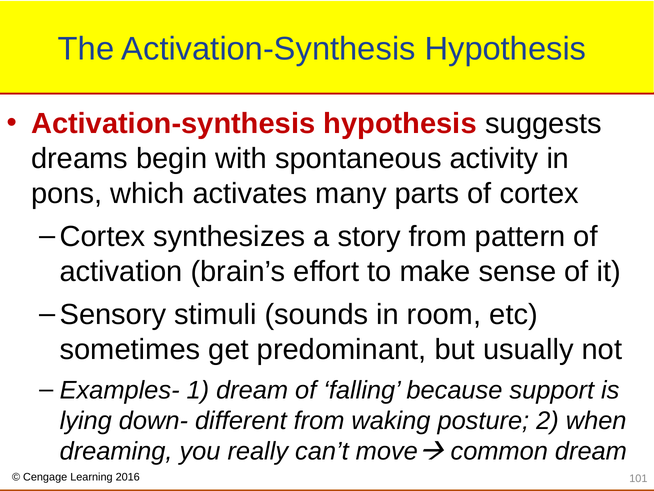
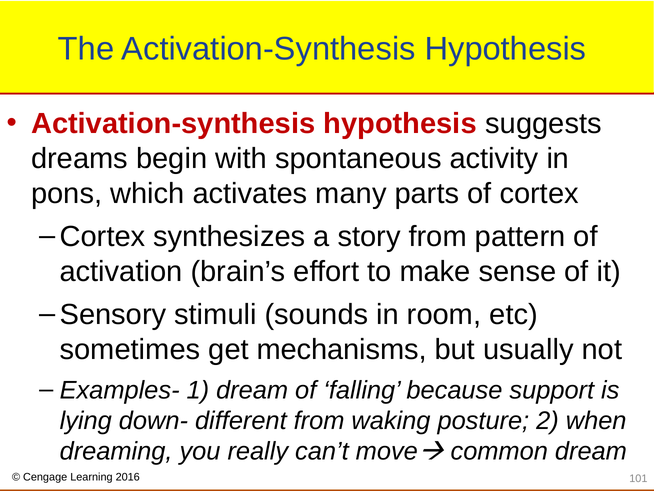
predominant: predominant -> mechanisms
